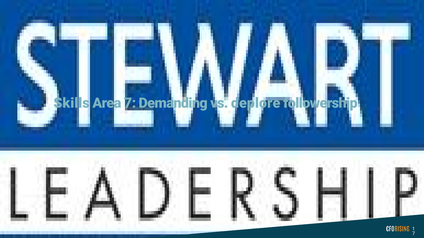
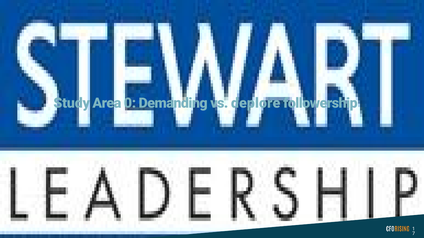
Skills: Skills -> Study
Area 7: 7 -> 0
